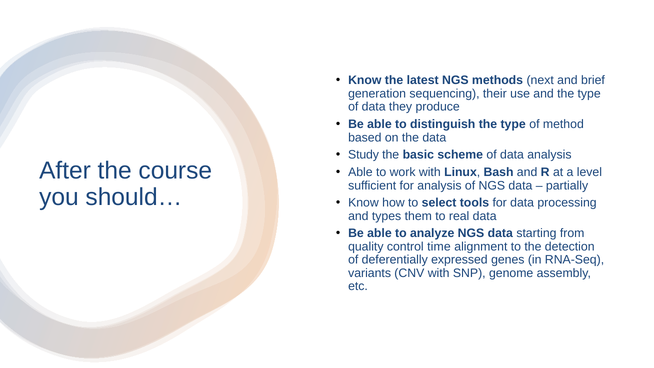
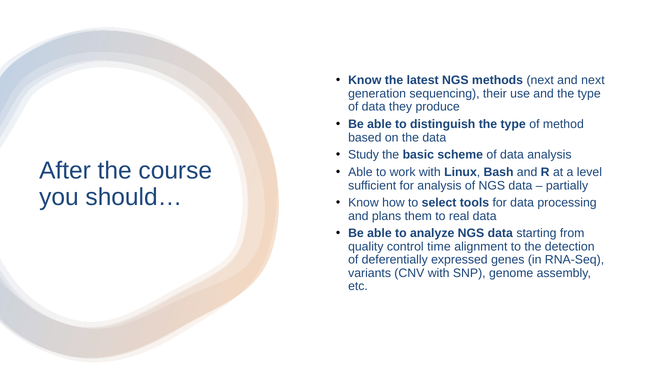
and brief: brief -> next
types: types -> plans
